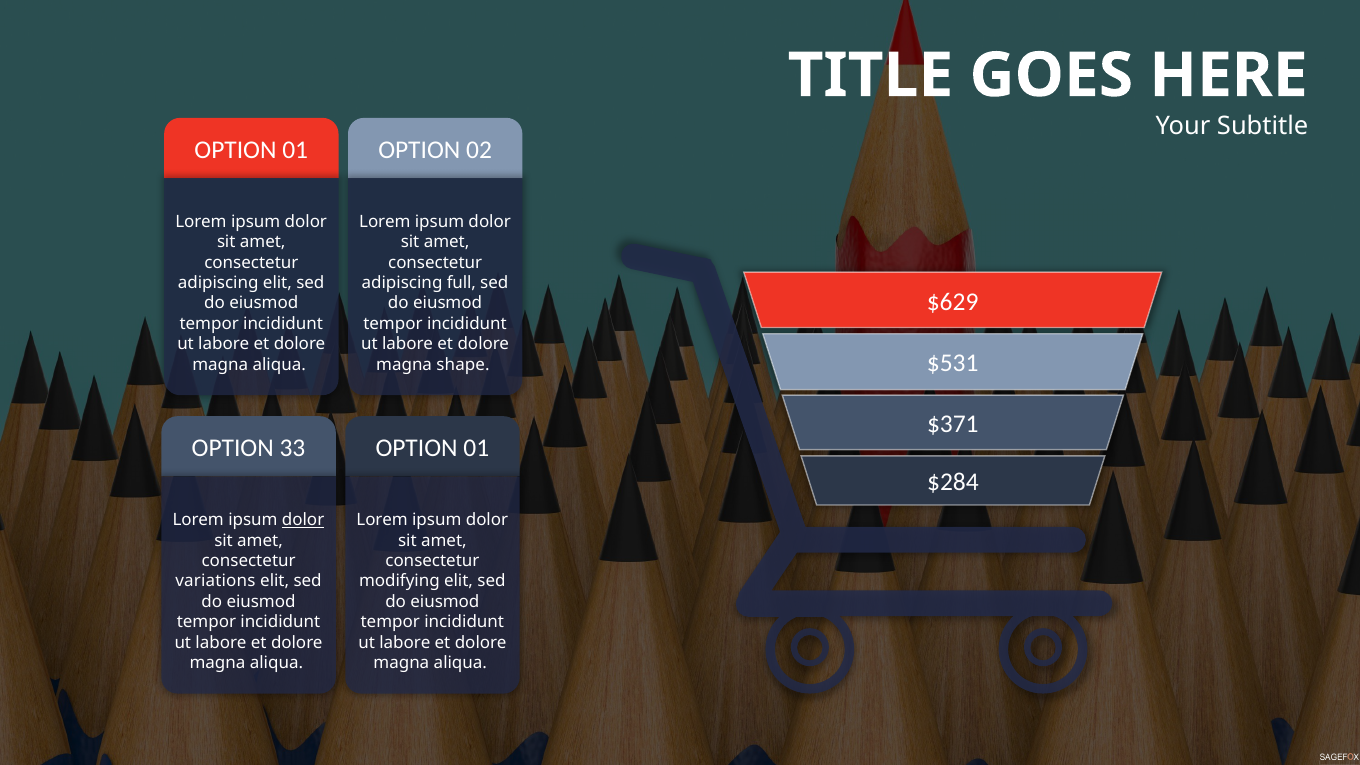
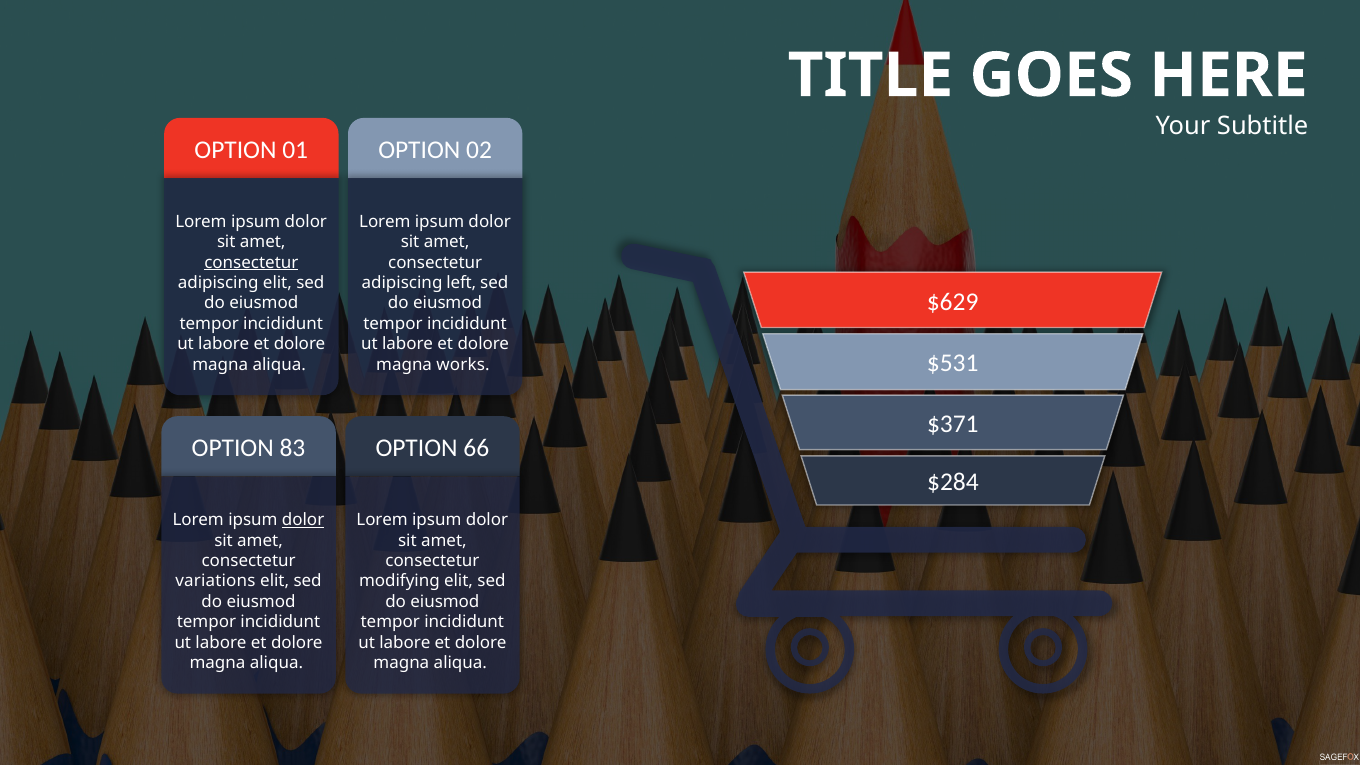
consectetur at (251, 263) underline: none -> present
full: full -> left
shape: shape -> works
33: 33 -> 83
01 at (476, 448): 01 -> 66
